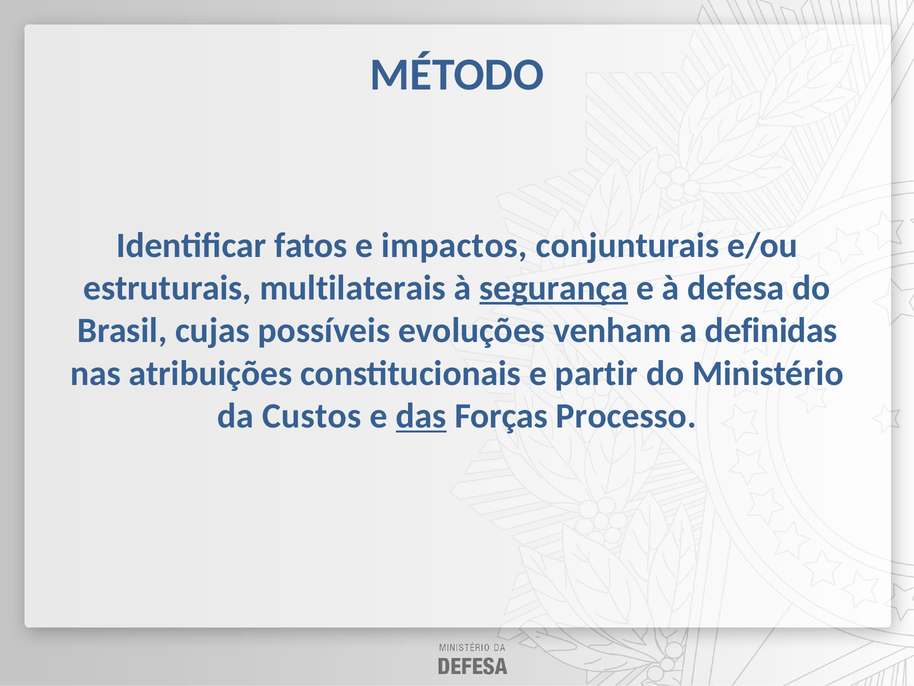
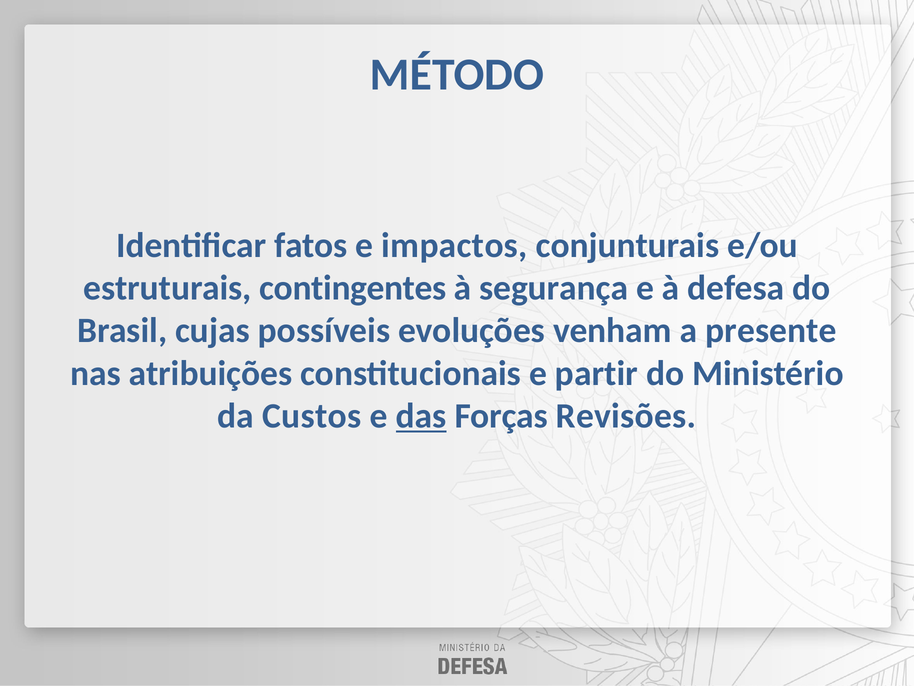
multilaterais: multilaterais -> contingentes
segurança underline: present -> none
definidas: definidas -> presente
Processo: Processo -> Revisões
